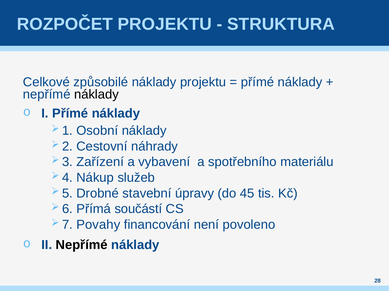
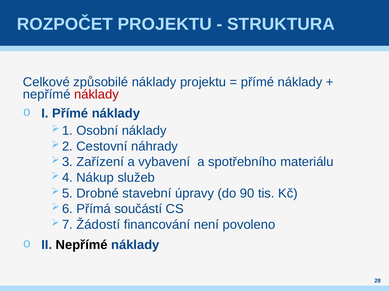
náklady at (96, 95) colour: black -> red
45: 45 -> 90
Povahy: Povahy -> Žádostí
